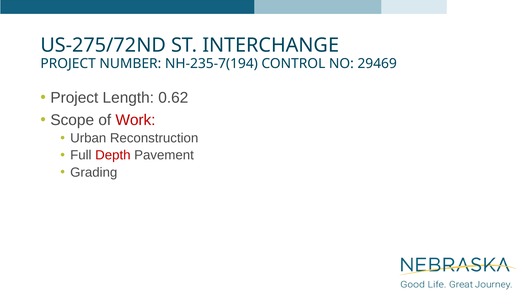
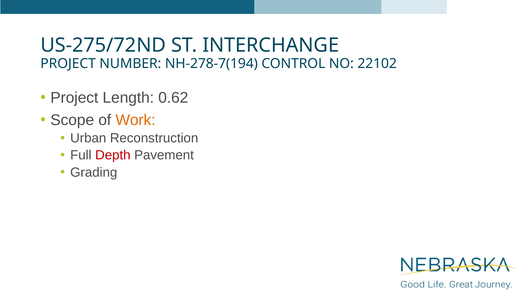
NH-235-7(194: NH-235-7(194 -> NH-278-7(194
29469: 29469 -> 22102
Work colour: red -> orange
